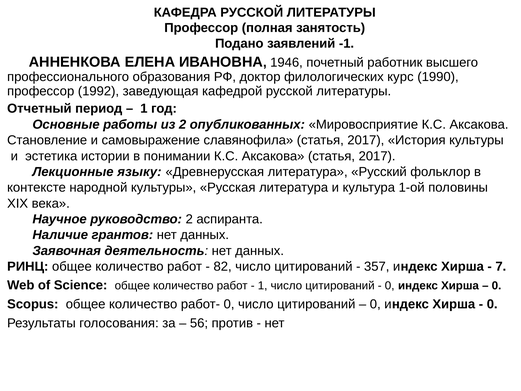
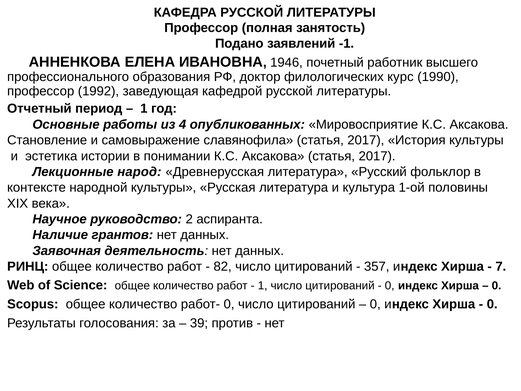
из 2: 2 -> 4
языку: языку -> народ
56: 56 -> 39
